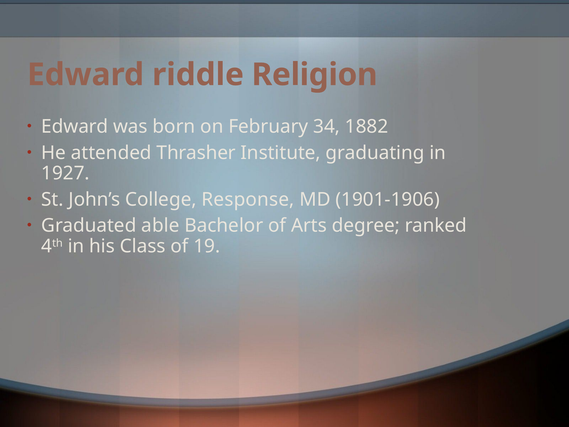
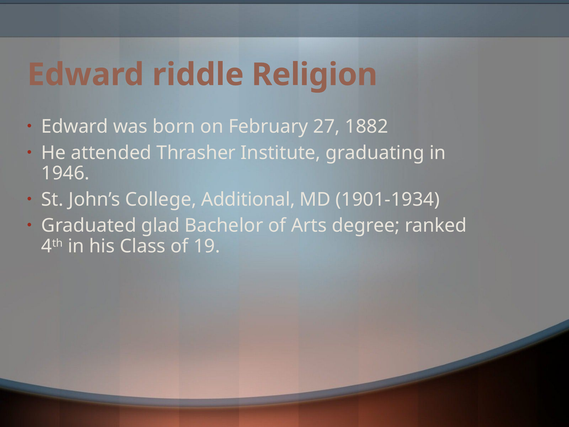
34: 34 -> 27
1927: 1927 -> 1946
Response: Response -> Additional
1901-1906: 1901-1906 -> 1901-1934
able: able -> glad
